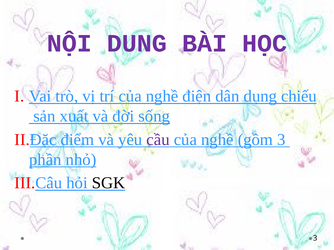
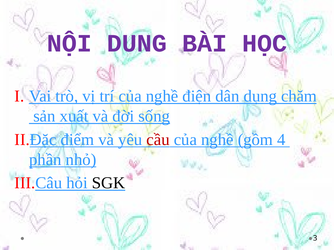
chiếu: chiếu -> chăm
cầu colour: purple -> red
gồm 3: 3 -> 4
